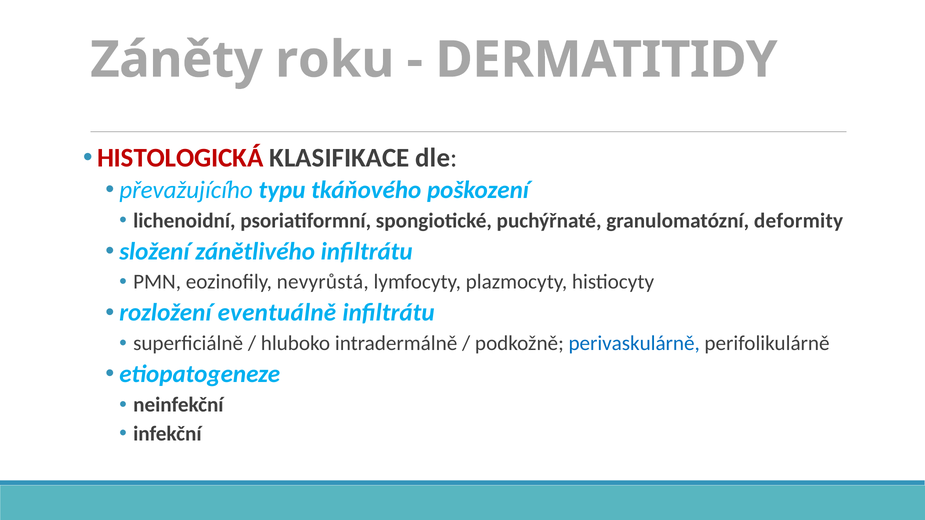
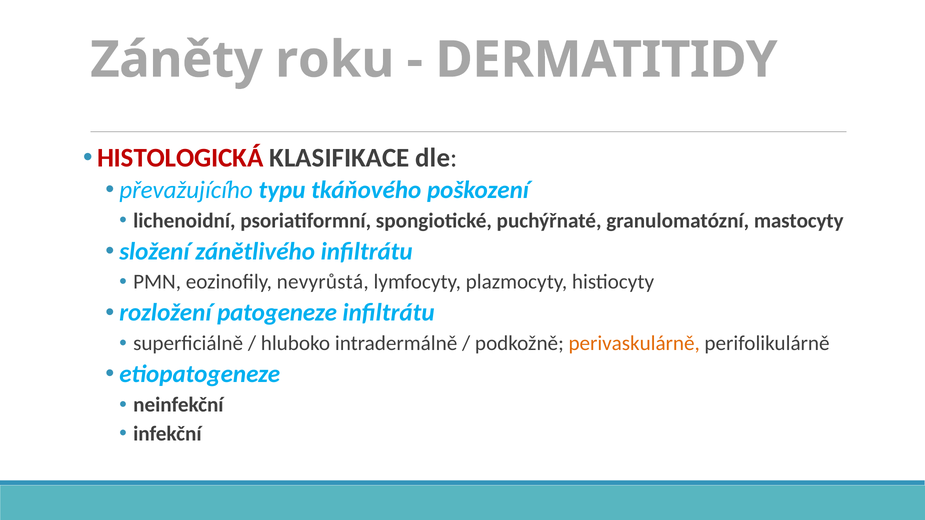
deformity: deformity -> mastocyty
eventuálně: eventuálně -> patogeneze
perivaskulárně colour: blue -> orange
